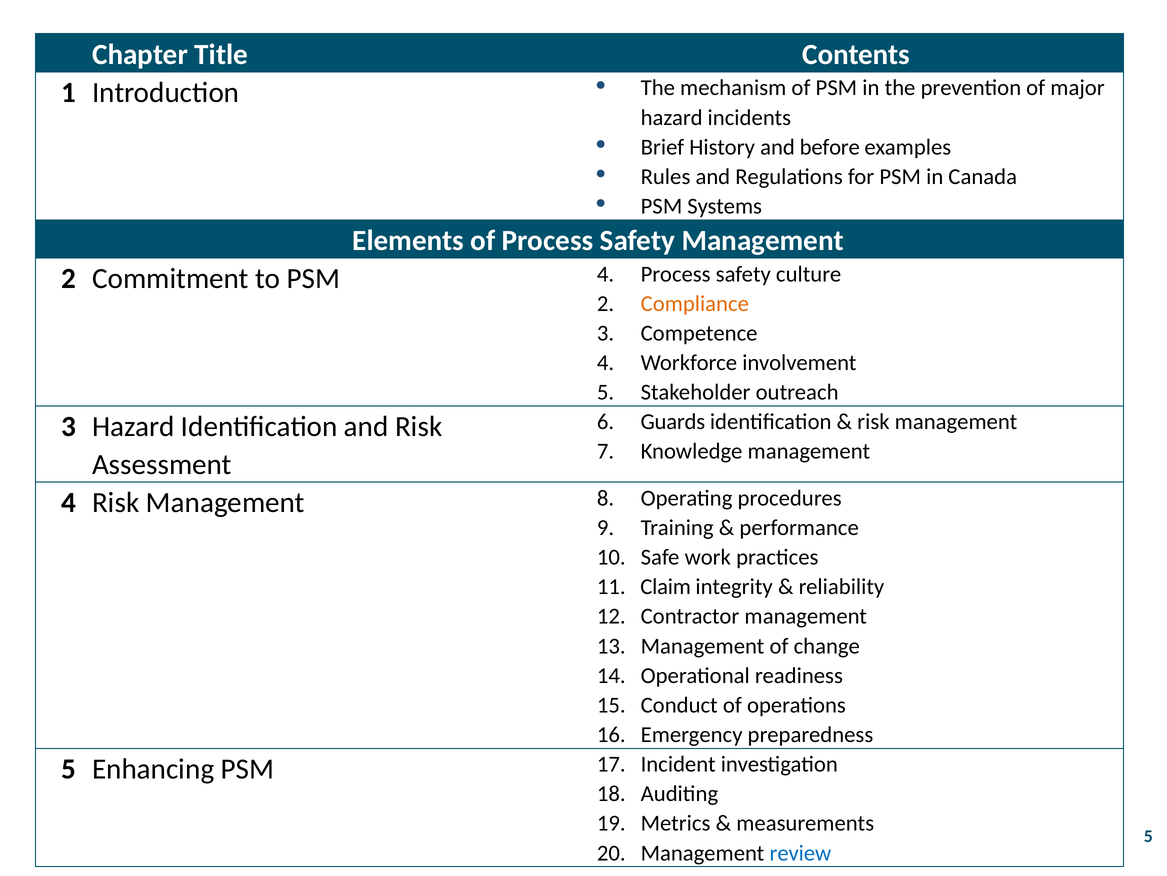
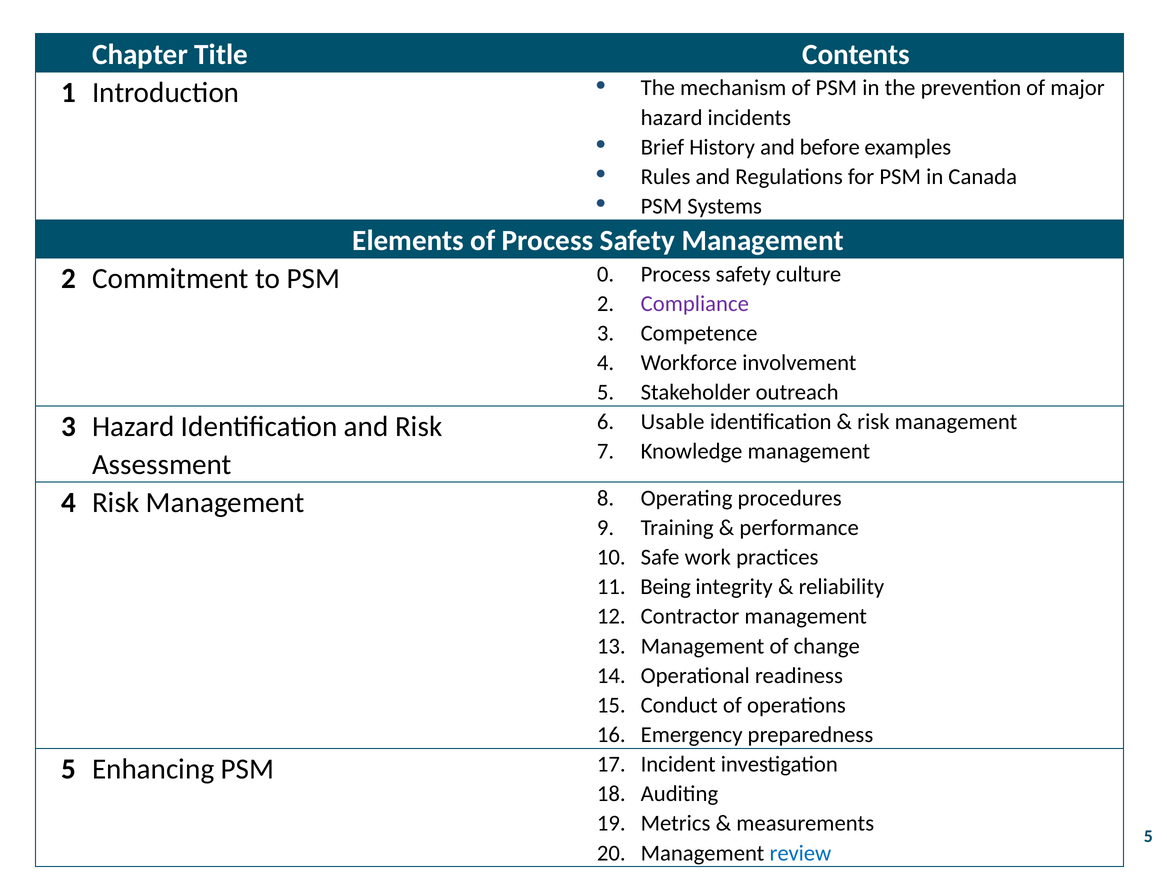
PSM 4: 4 -> 0
Compliance colour: orange -> purple
Guards: Guards -> Usable
Claim: Claim -> Being
